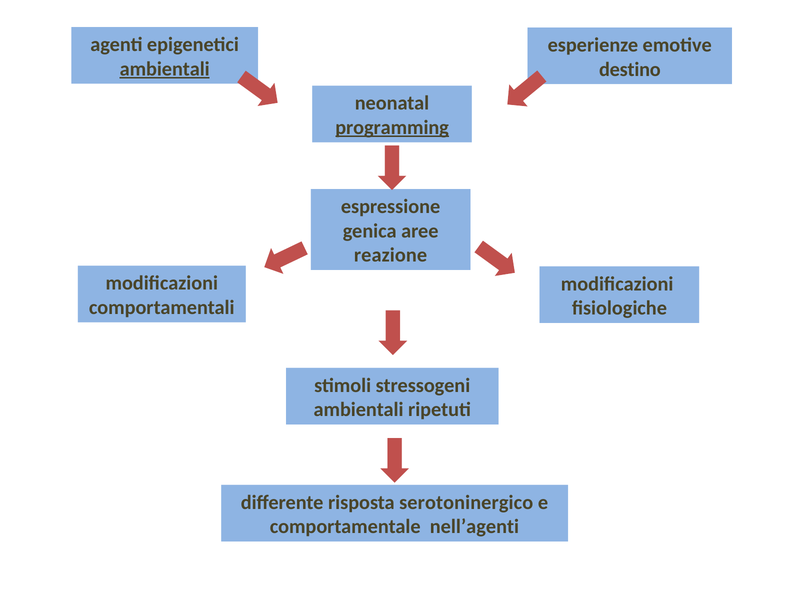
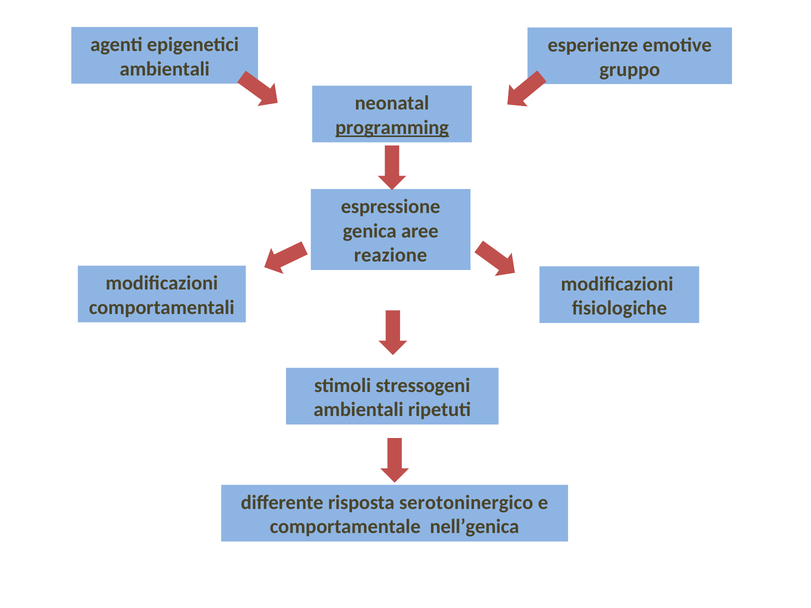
ambientali at (165, 69) underline: present -> none
destino: destino -> gruppo
nell’agenti: nell’agenti -> nell’genica
